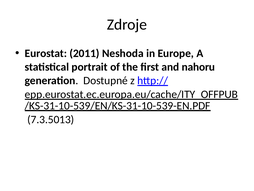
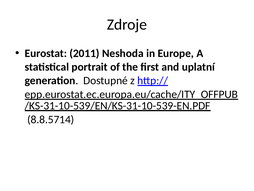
nahoru: nahoru -> uplatní
7.3.5013: 7.3.5013 -> 8.8.5714
